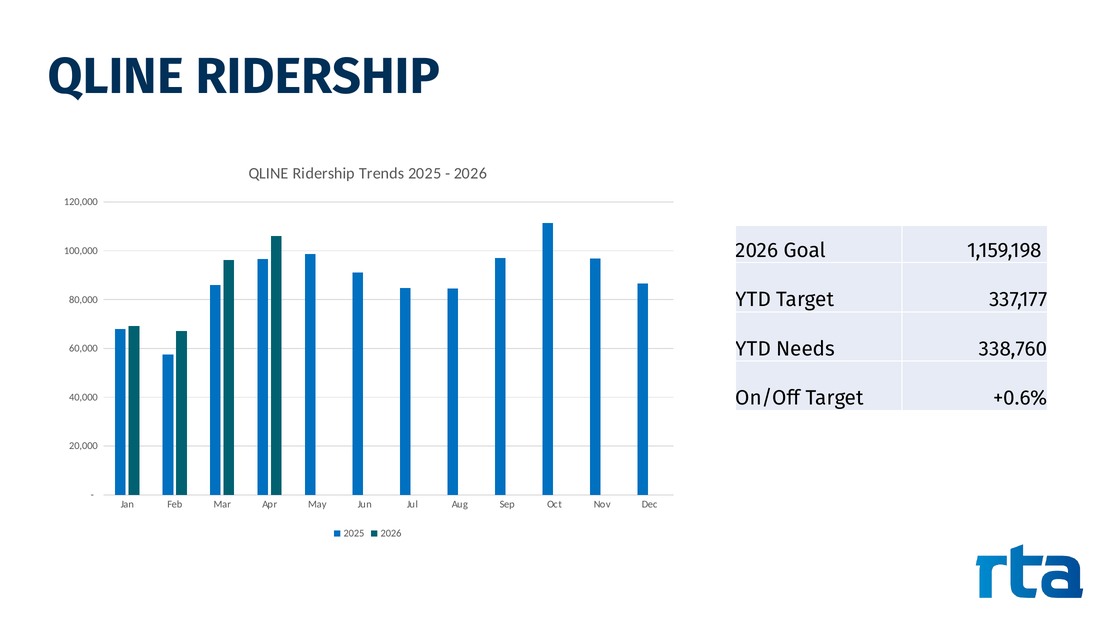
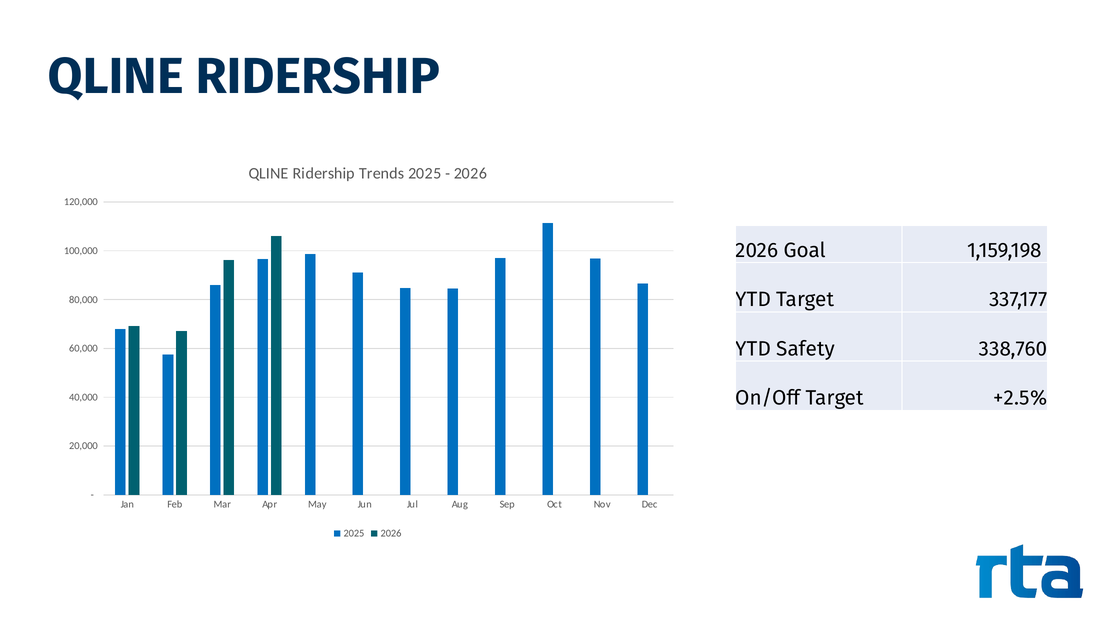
Needs: Needs -> Safety
+0.6%: +0.6% -> +2.5%
